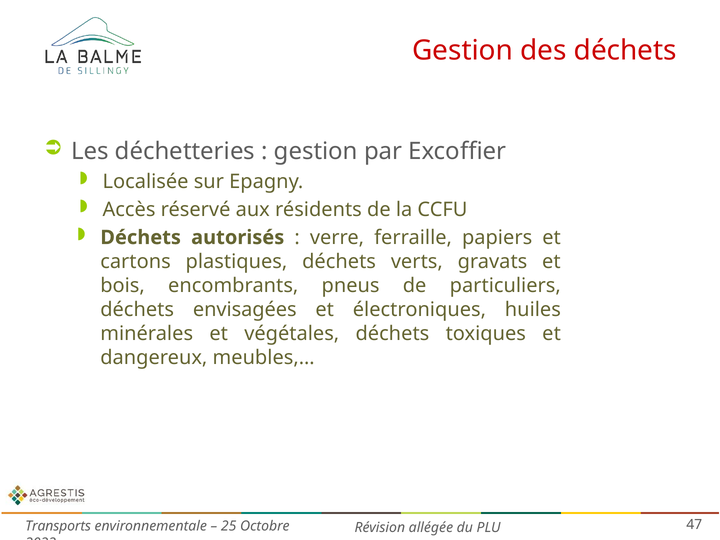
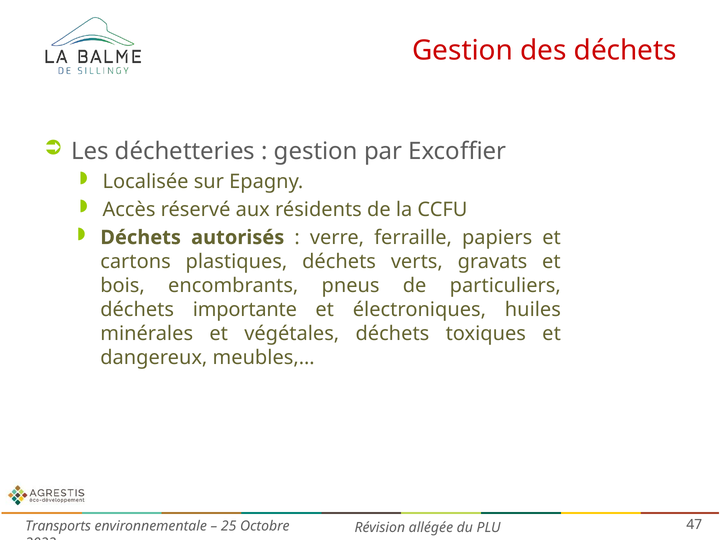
envisagées: envisagées -> importante
